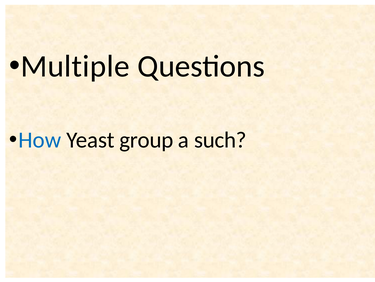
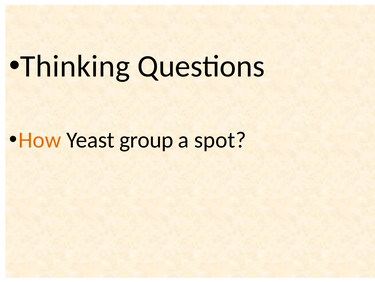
Multiple: Multiple -> Thinking
How colour: blue -> orange
such: such -> spot
